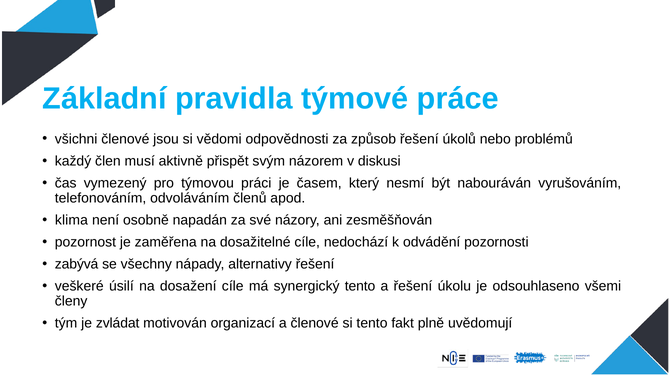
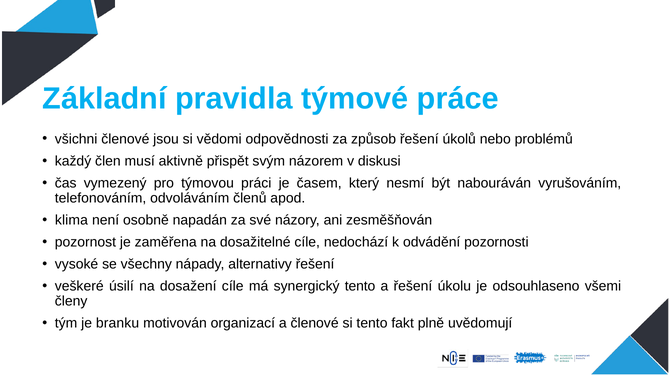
zabývá: zabývá -> vysoké
zvládat: zvládat -> branku
